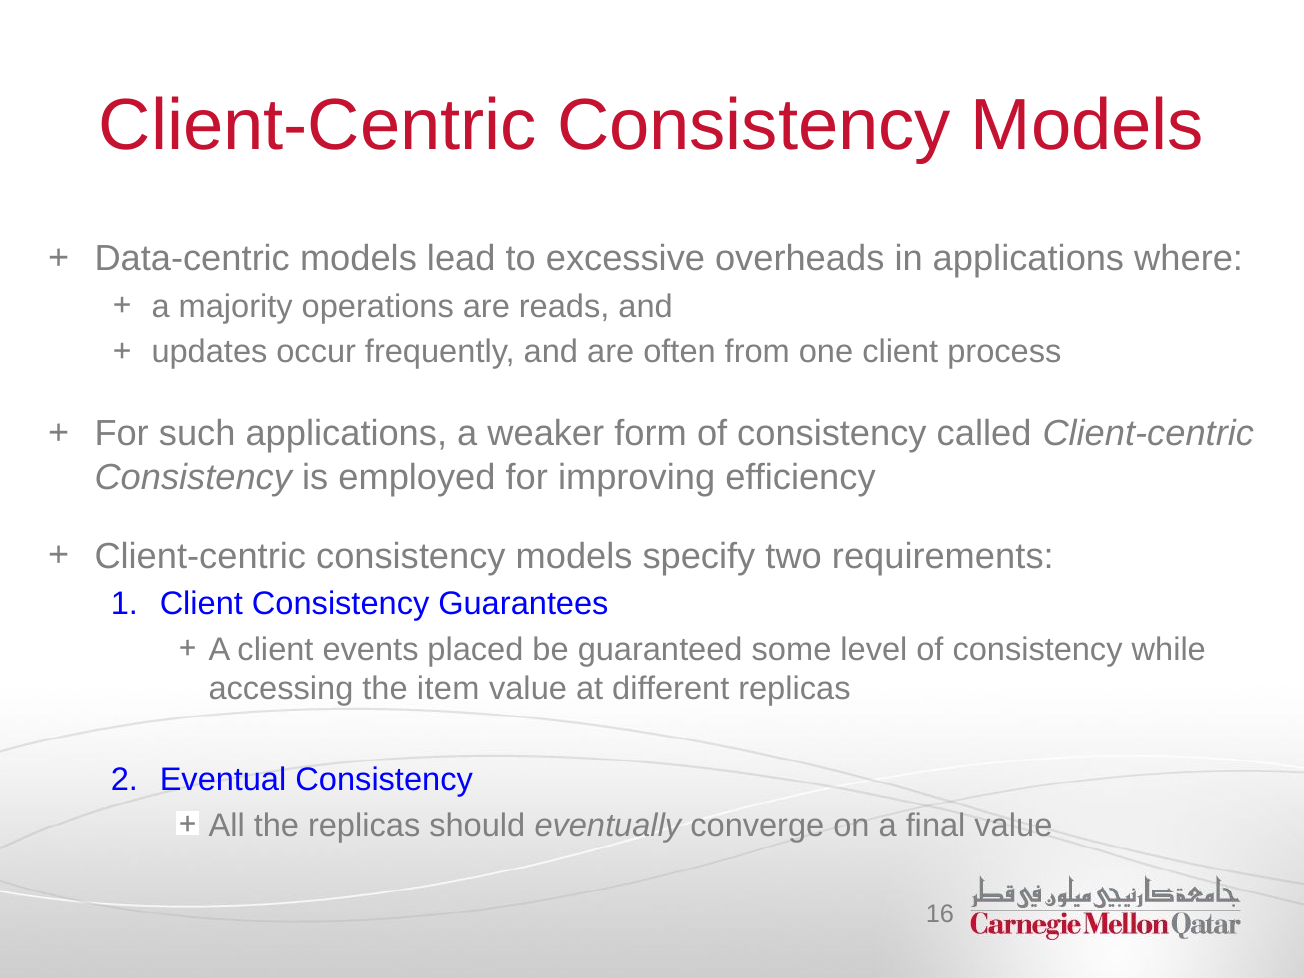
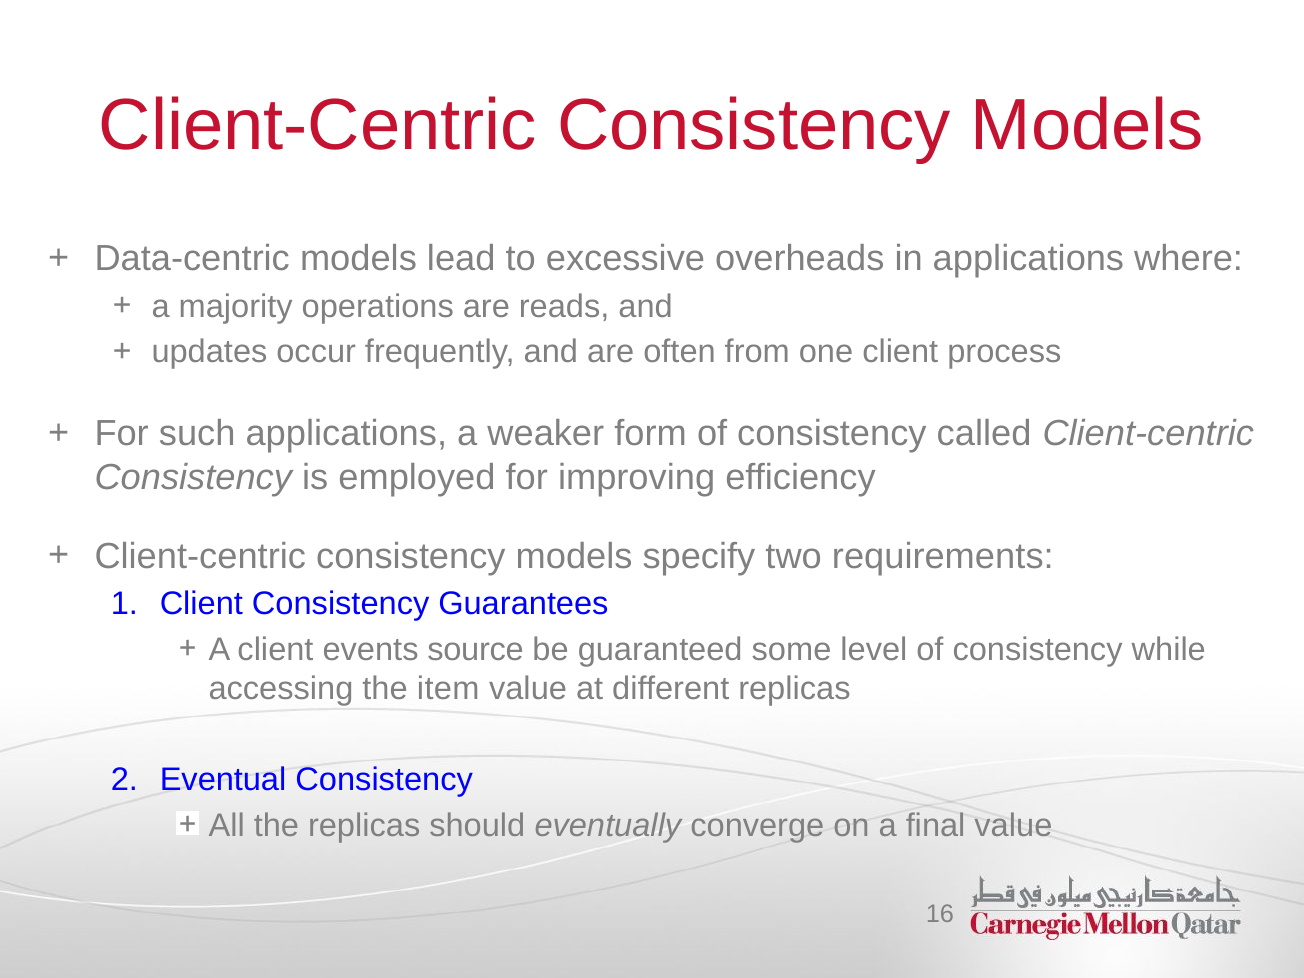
placed: placed -> source
